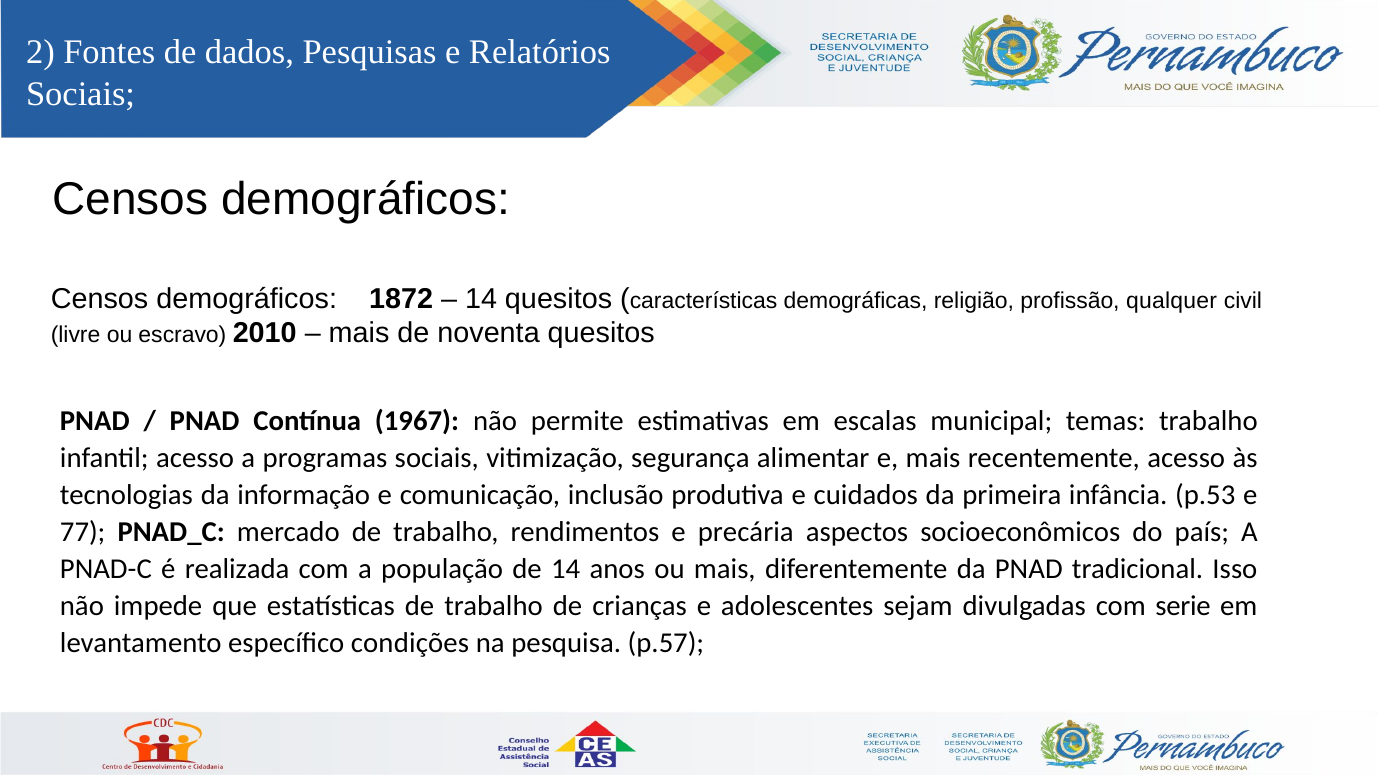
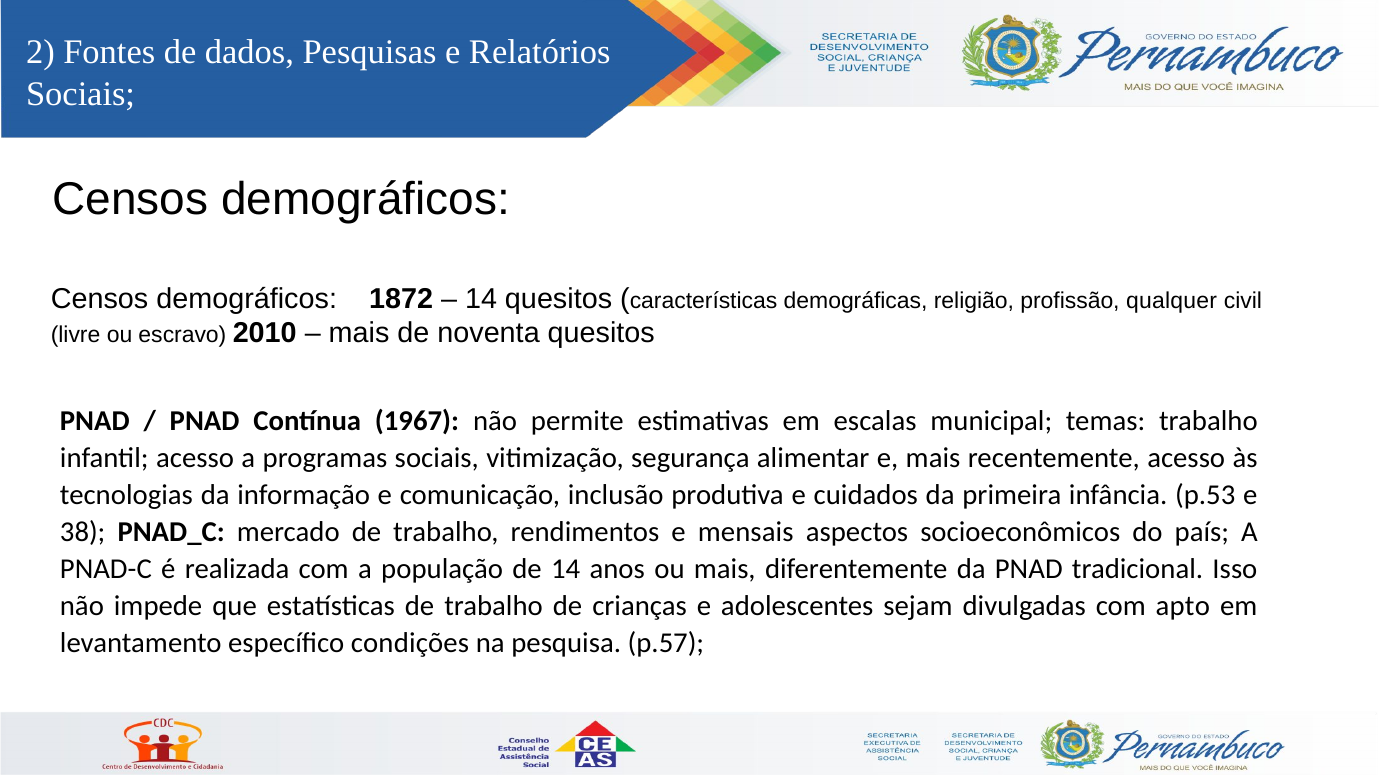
77: 77 -> 38
precária: precária -> mensais
serie: serie -> apto
